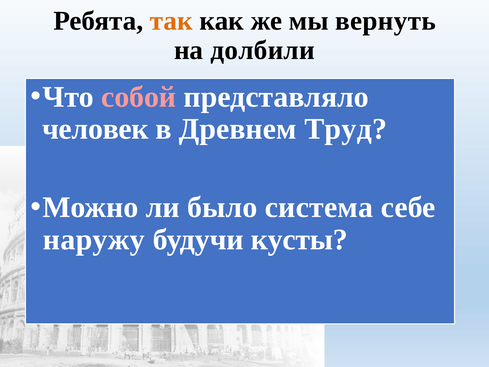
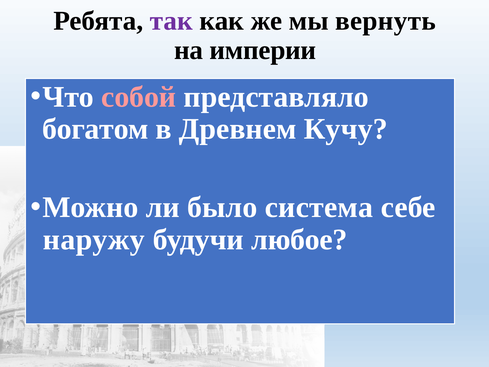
так colour: orange -> purple
долбили: долбили -> империи
человек: человек -> богатом
Труд: Труд -> Кучу
кусты: кусты -> любое
